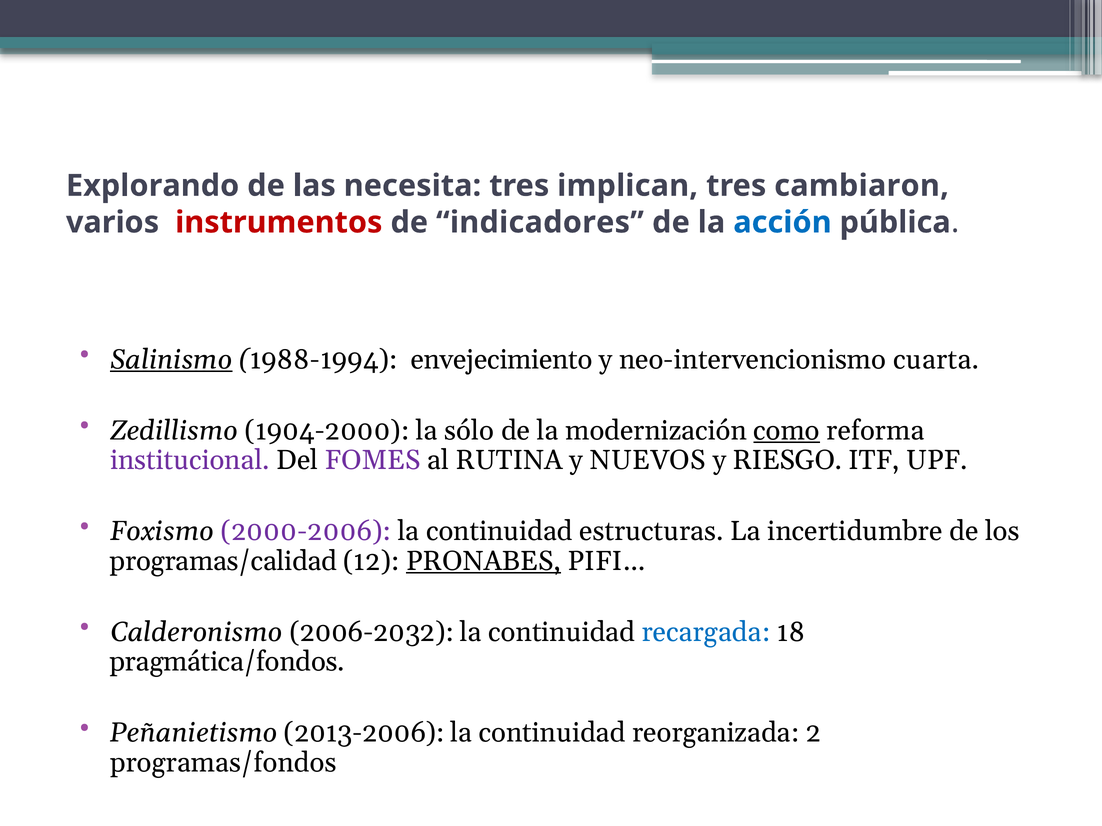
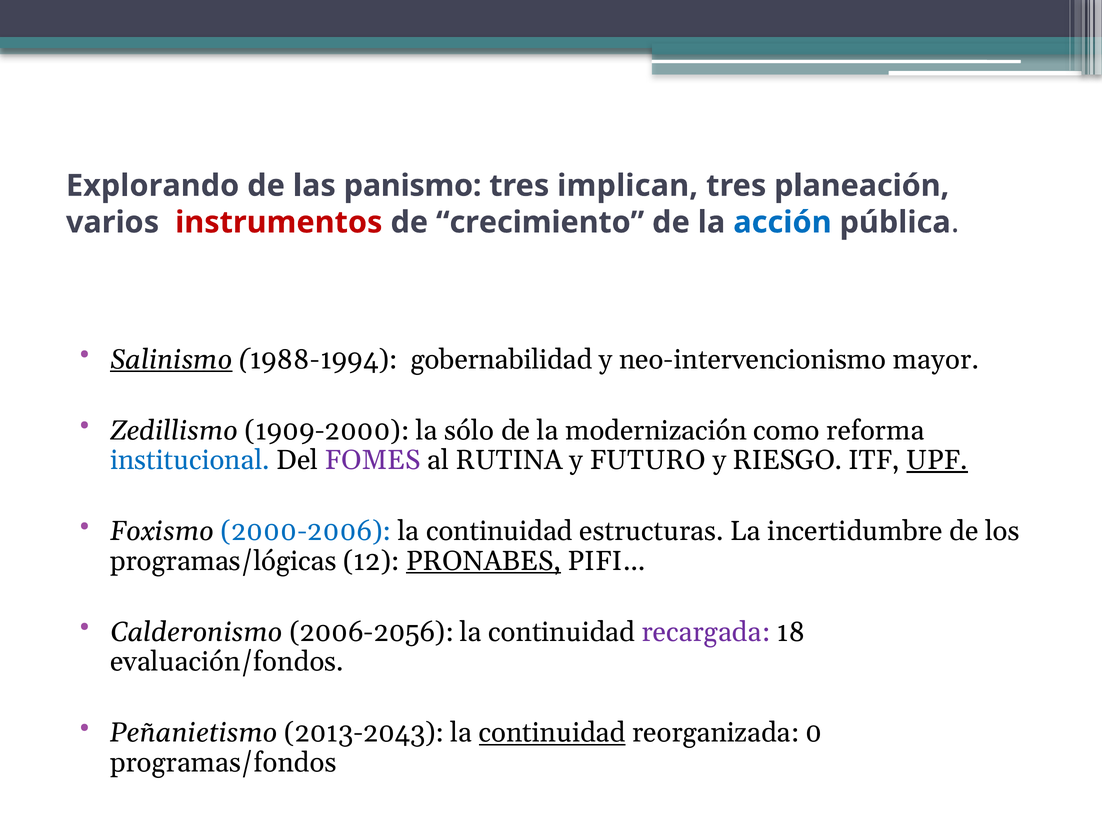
necesita: necesita -> panismo
cambiaron: cambiaron -> planeación
indicadores: indicadores -> crecimiento
envejecimiento: envejecimiento -> gobernabilidad
cuarta: cuarta -> mayor
1904-2000: 1904-2000 -> 1909-2000
como underline: present -> none
institucional colour: purple -> blue
NUEVOS: NUEVOS -> FUTURO
UPF underline: none -> present
2000-2006 colour: purple -> blue
programas/calidad: programas/calidad -> programas/lógicas
2006-2032: 2006-2032 -> 2006-2056
recargada colour: blue -> purple
pragmática/fondos: pragmática/fondos -> evaluación/fondos
2013-2006: 2013-2006 -> 2013-2043
continuidad at (552, 733) underline: none -> present
2: 2 -> 0
